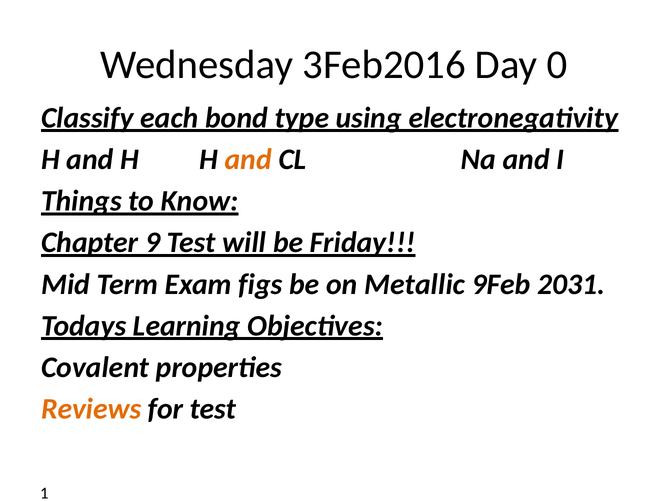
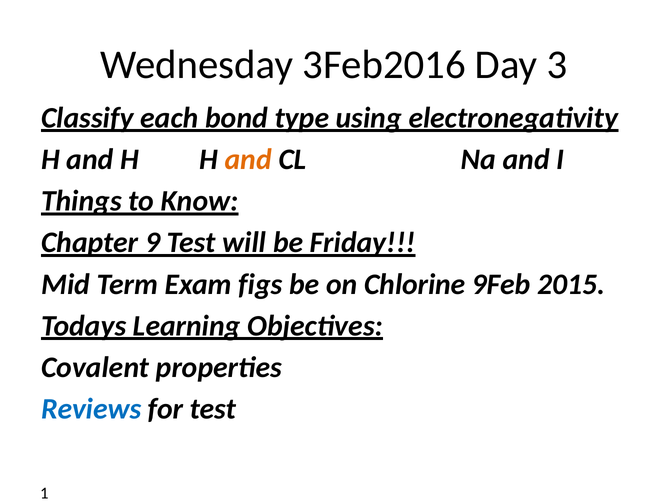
0: 0 -> 3
Metallic: Metallic -> Chlorine
2031: 2031 -> 2015
Reviews colour: orange -> blue
